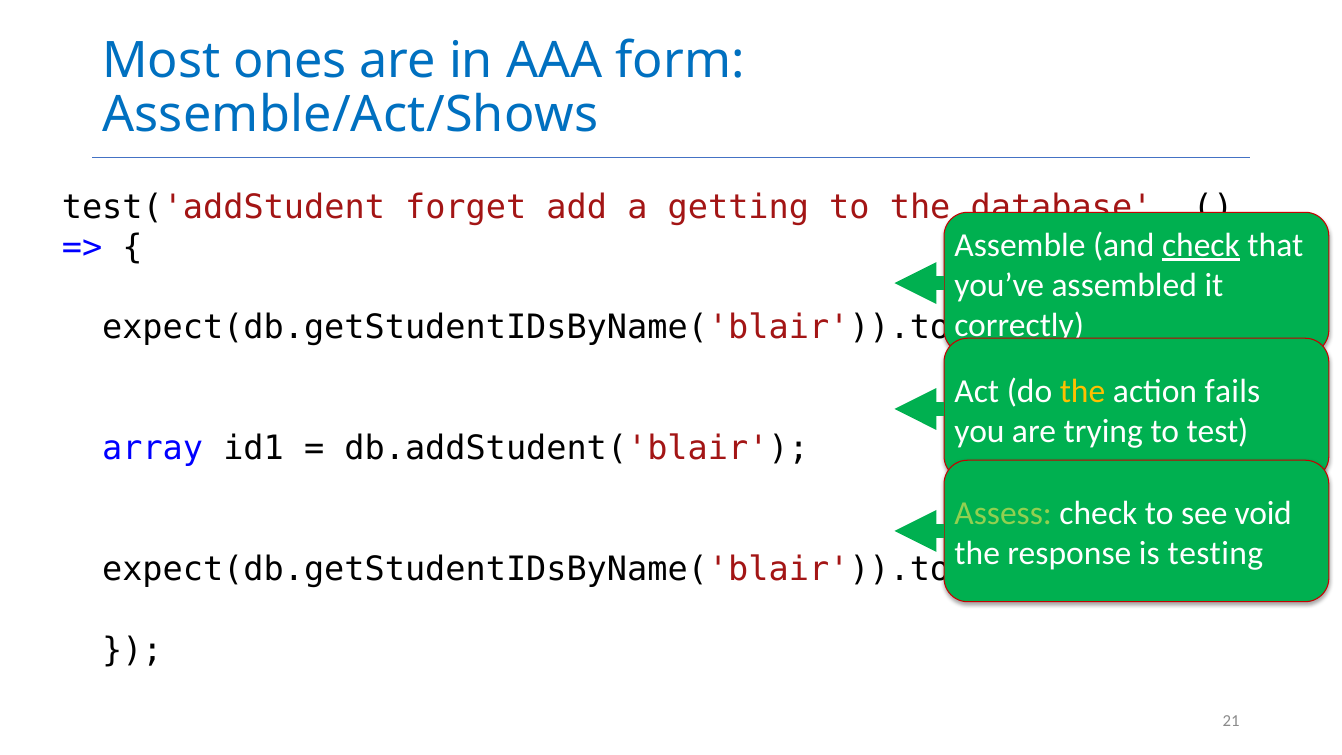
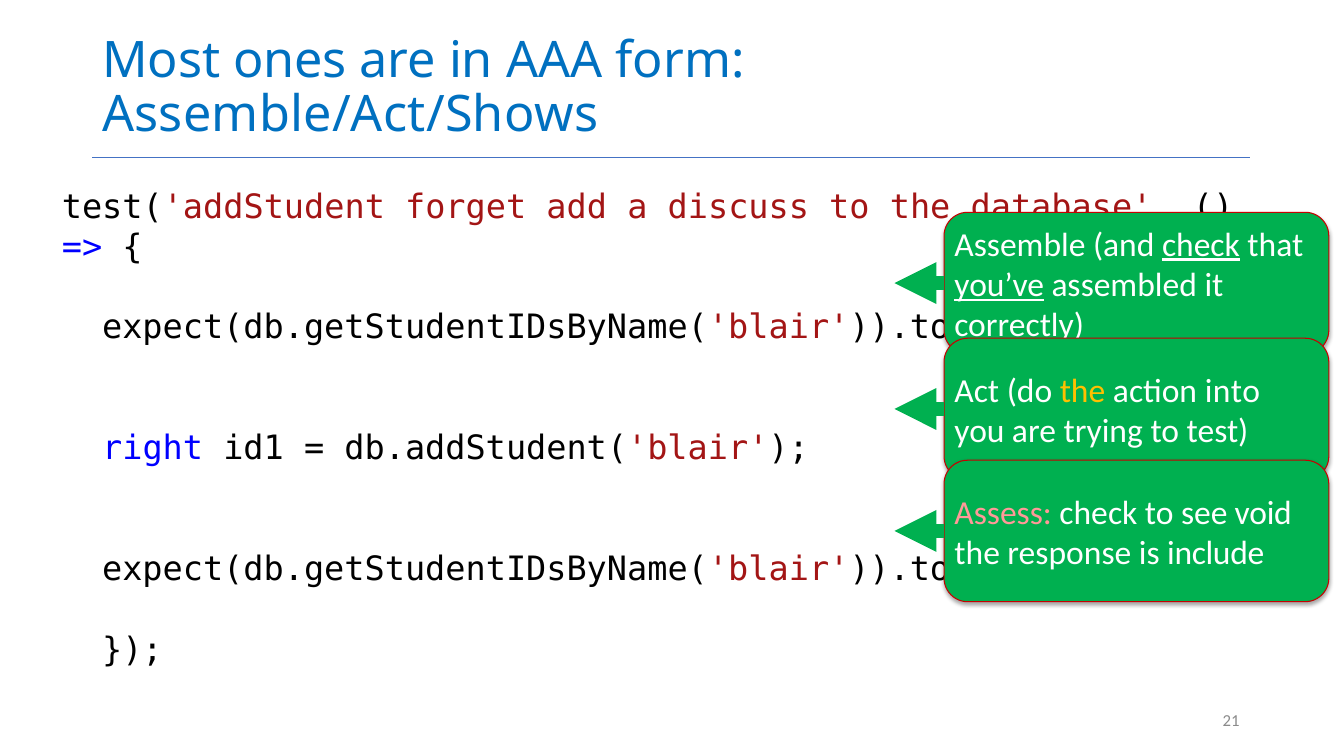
getting: getting -> discuss
you’ve underline: none -> present
fails: fails -> into
array: array -> right
Assess colour: light green -> pink
testing: testing -> include
